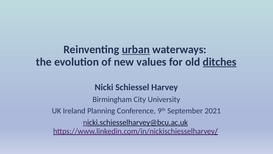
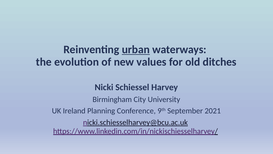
ditches underline: present -> none
